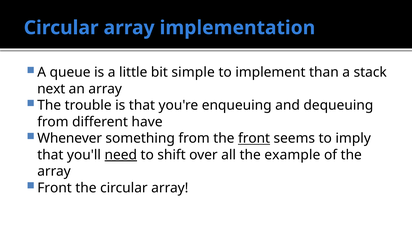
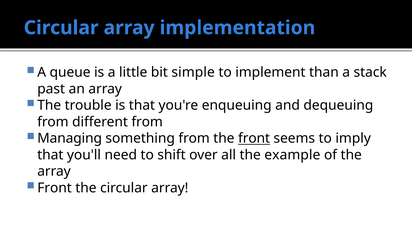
next: next -> past
different have: have -> from
Whenever: Whenever -> Managing
need underline: present -> none
